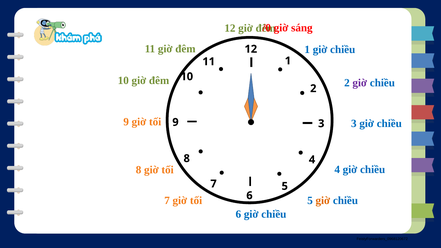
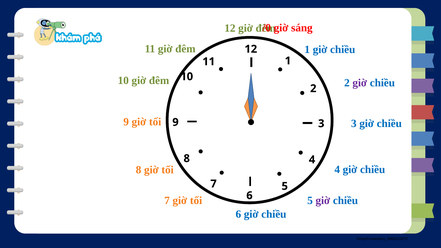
giờ at (323, 201) colour: orange -> purple
